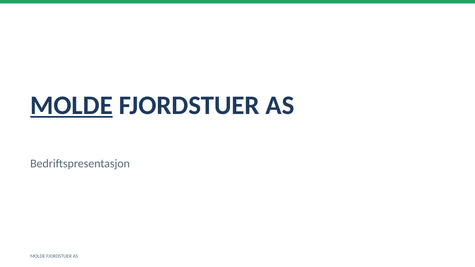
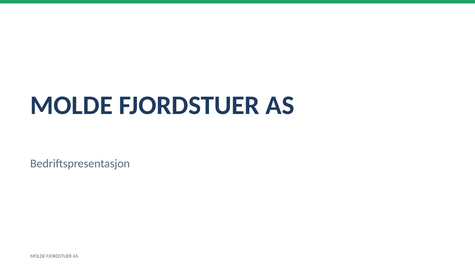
MOLDE at (71, 105) underline: present -> none
